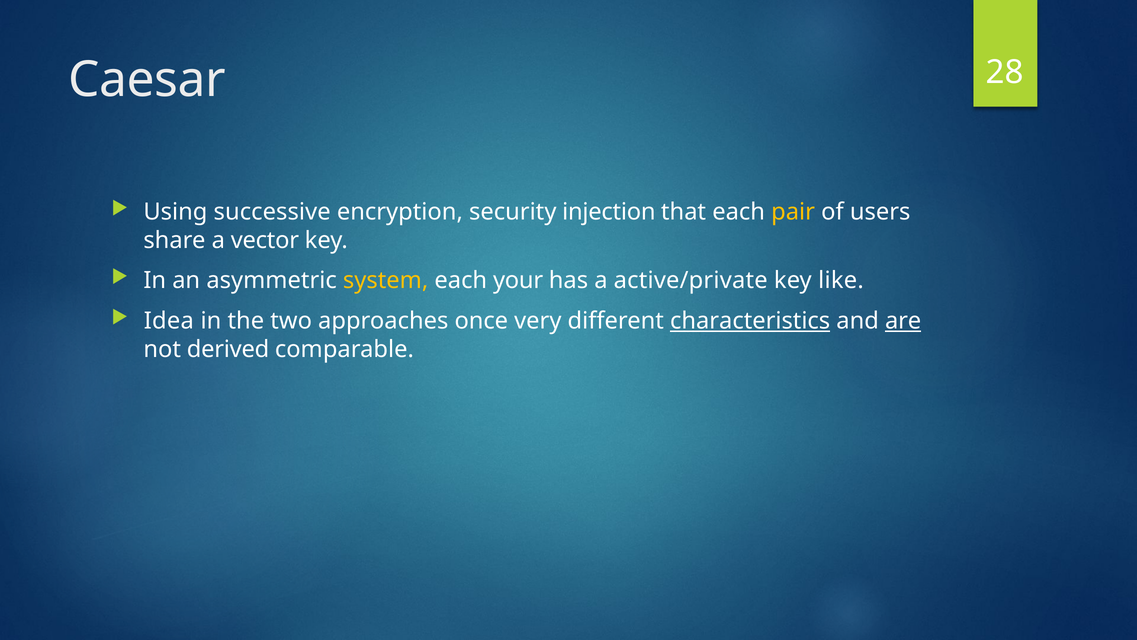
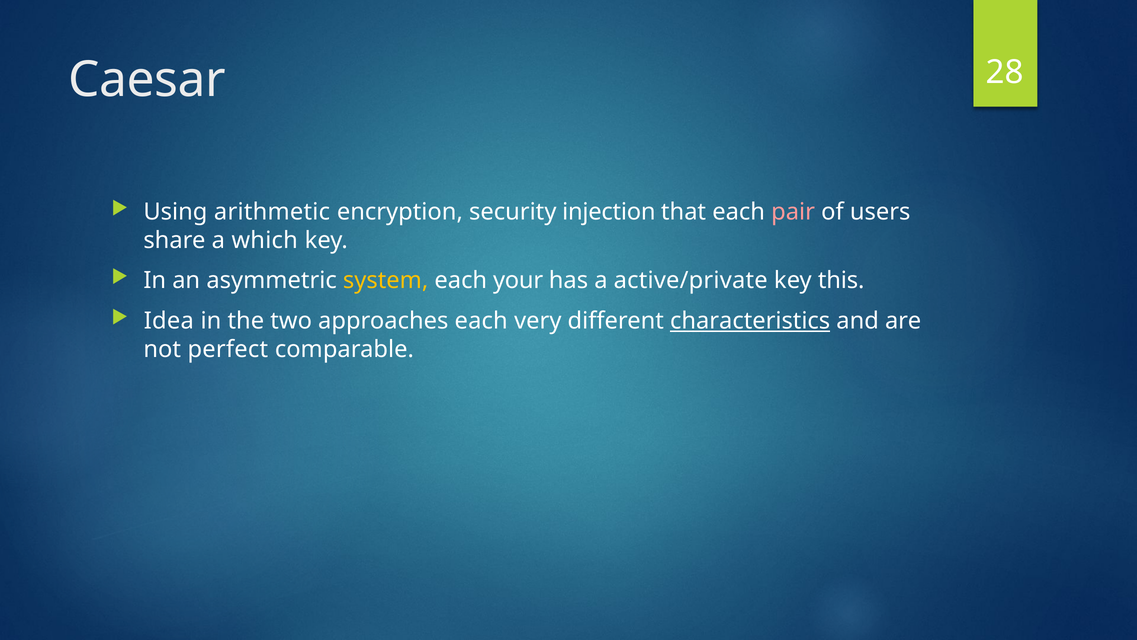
successive: successive -> arithmetic
pair colour: yellow -> pink
vector: vector -> which
like: like -> this
approaches once: once -> each
are underline: present -> none
derived: derived -> perfect
